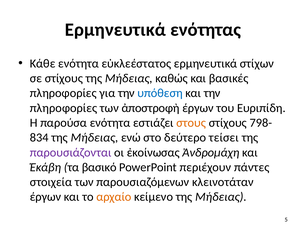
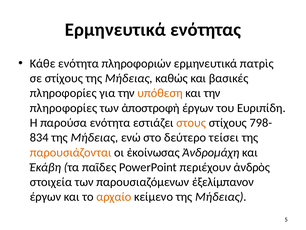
εὐκλεέστατος: εὐκλεέστατος -> πληροφοριών
στίχων: στίχων -> πατρὶς
υπόθεση colour: blue -> orange
παρουσιάζονται colour: purple -> orange
βασικό: βασικό -> παῖδες
πάντες: πάντες -> ἀνδρὸς
κλεινοτάταν: κλεινοτάταν -> ἐξελίμπανον
